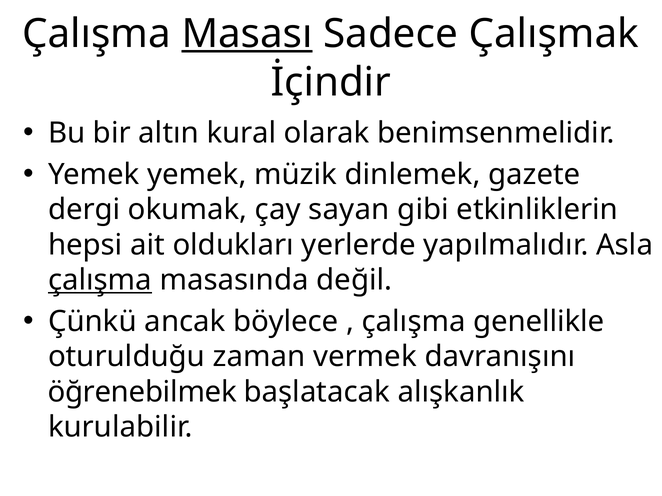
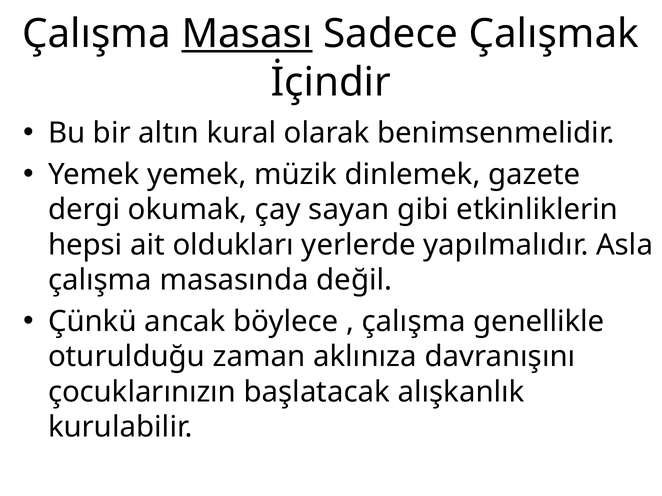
çalışma at (100, 281) underline: present -> none
vermek: vermek -> aklınıza
öğrenebilmek: öğrenebilmek -> çocuklarınızın
